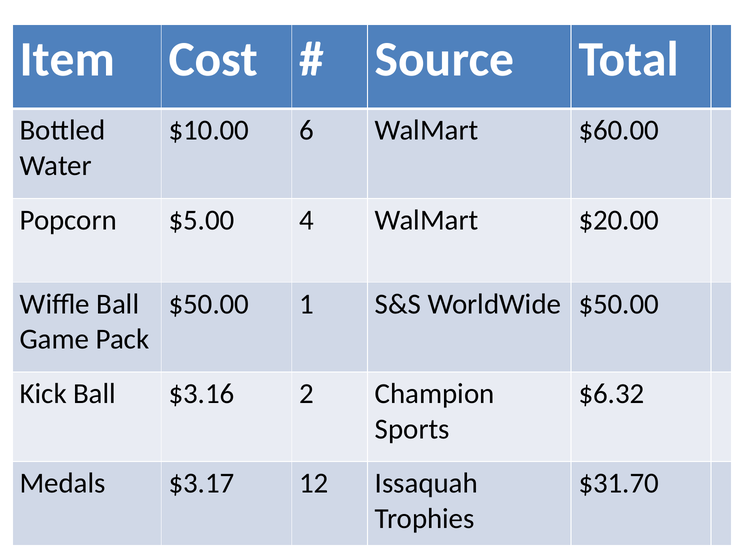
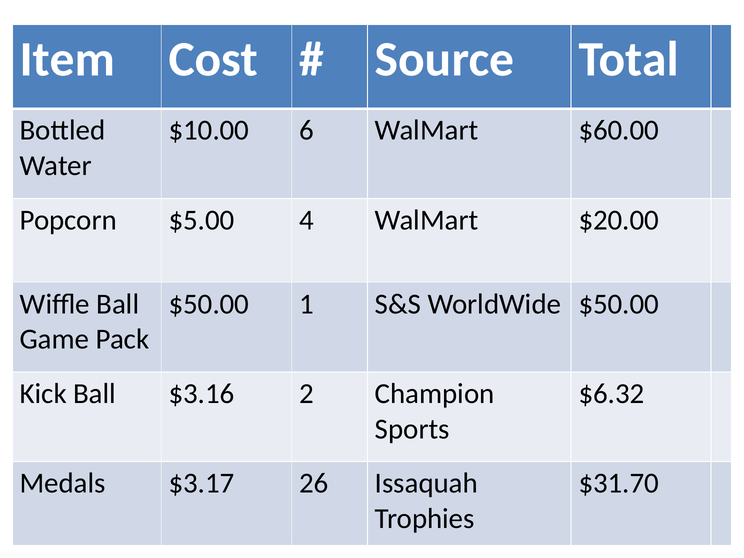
12: 12 -> 26
